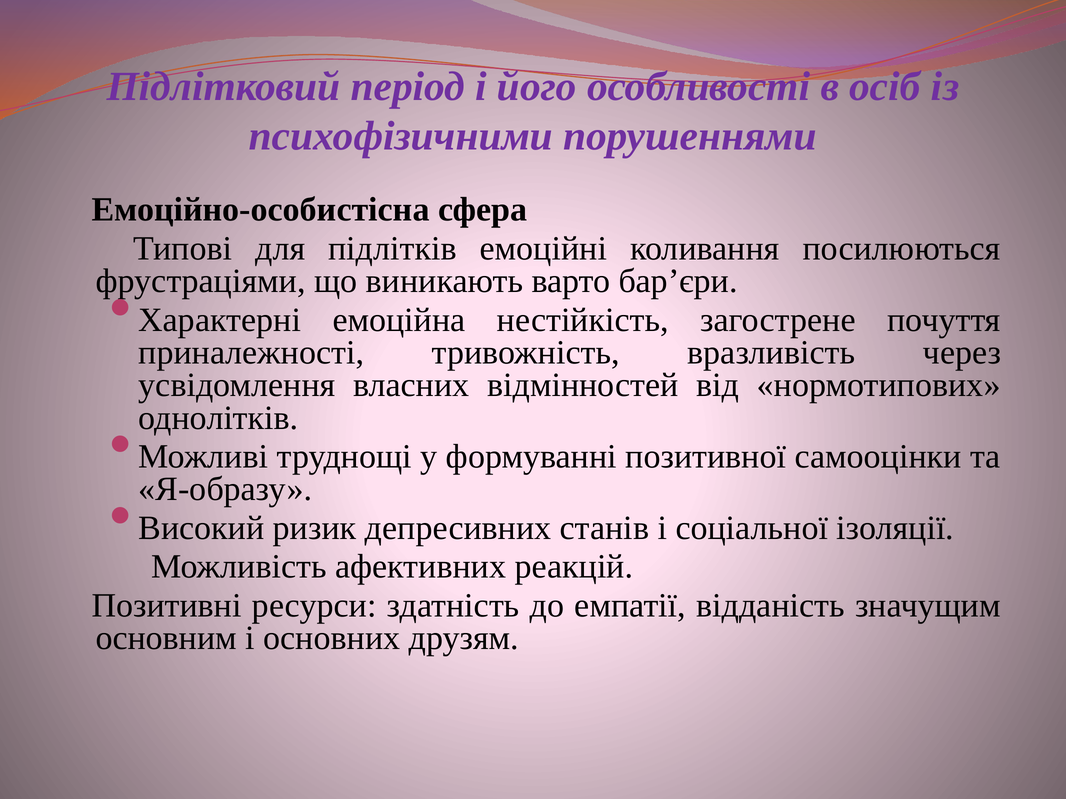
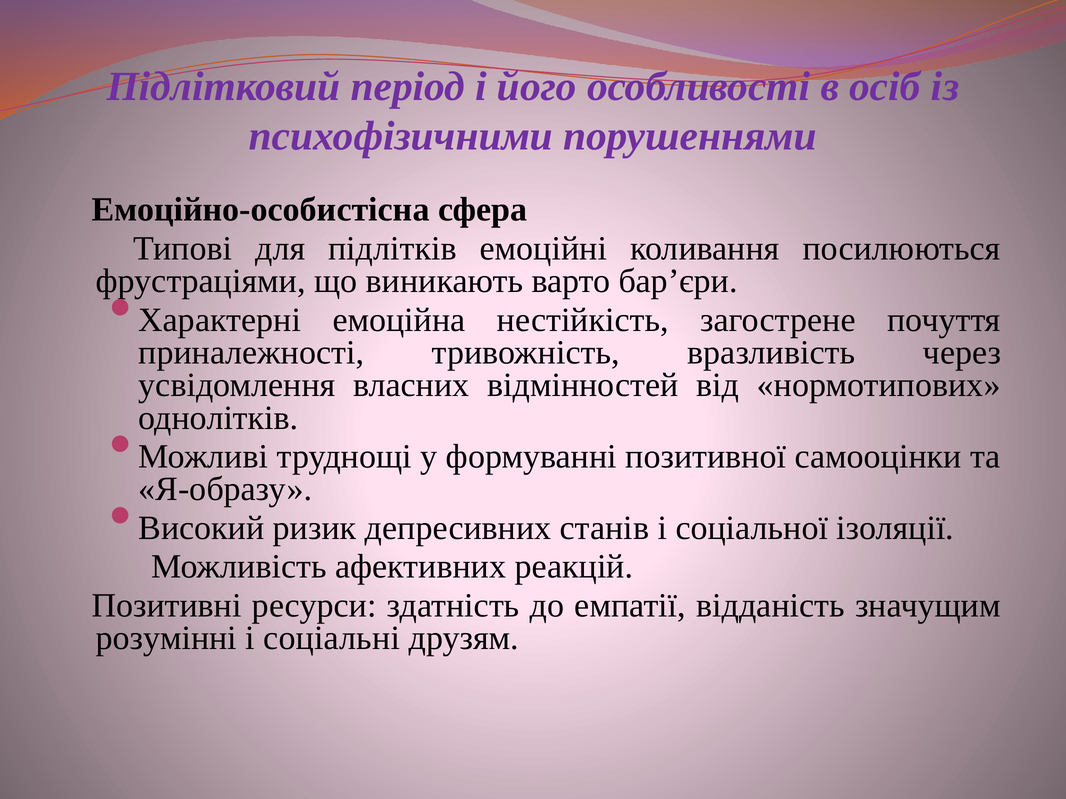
основним: основним -> розумінні
основних: основних -> соціальні
